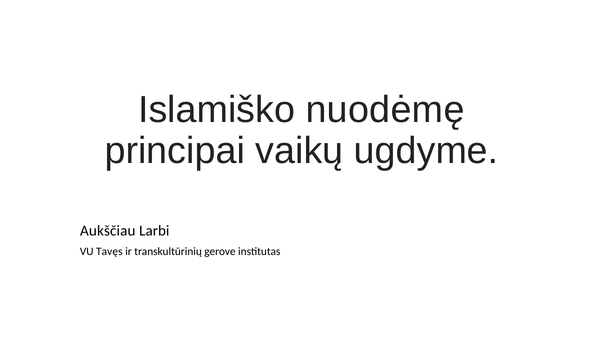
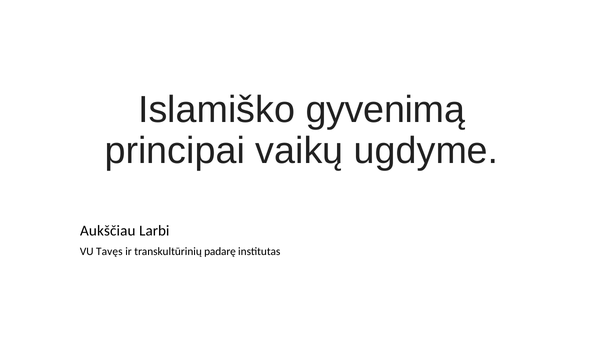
nuodėmę: nuodėmę -> gyvenimą
gerove: gerove -> padarę
